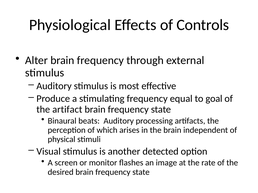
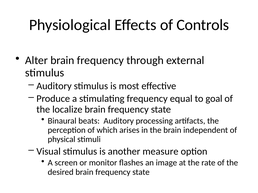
artifact: artifact -> localize
detected: detected -> measure
